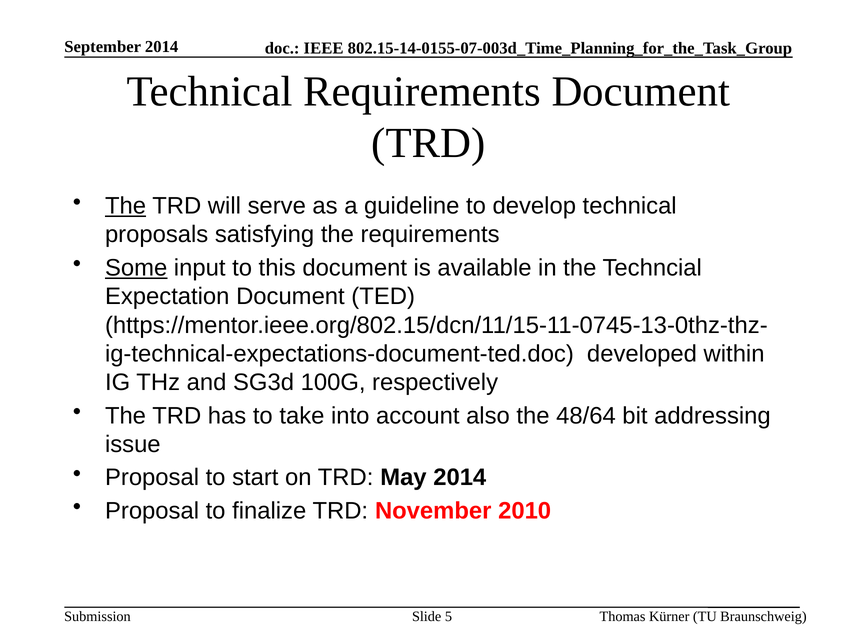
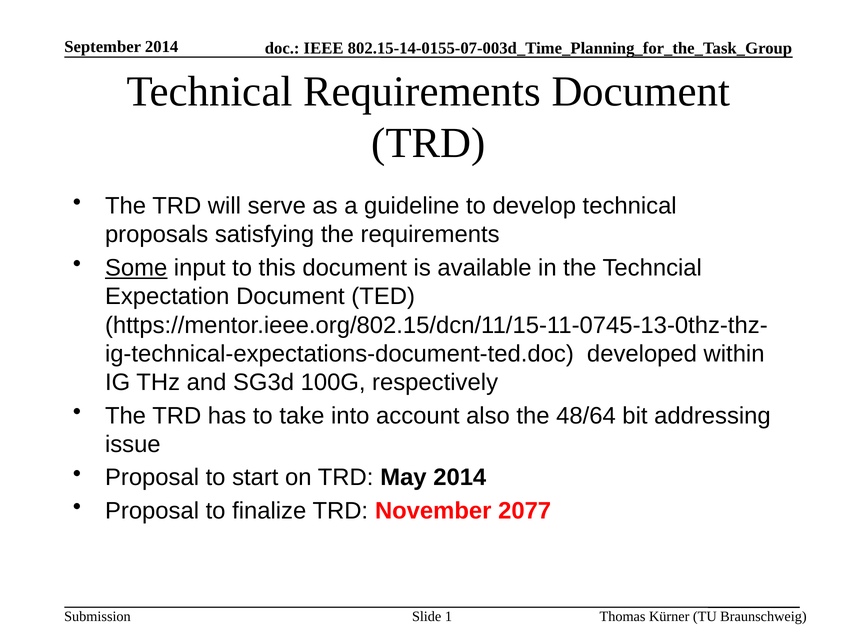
The at (126, 206) underline: present -> none
2010: 2010 -> 2077
5: 5 -> 1
